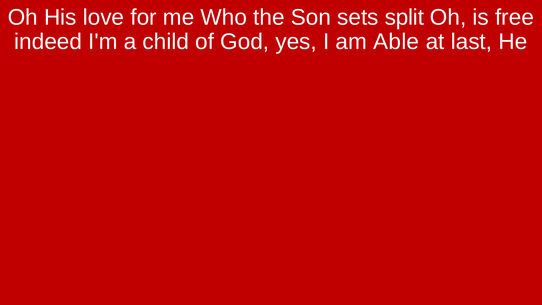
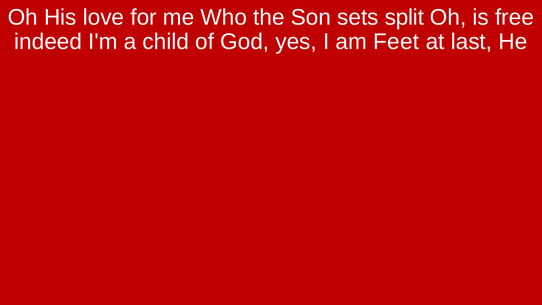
Able: Able -> Feet
